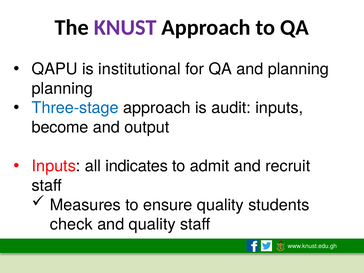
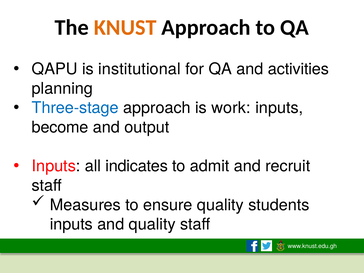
KNUST colour: purple -> orange
and planning: planning -> activities
audit: audit -> work
check at (71, 224): check -> inputs
